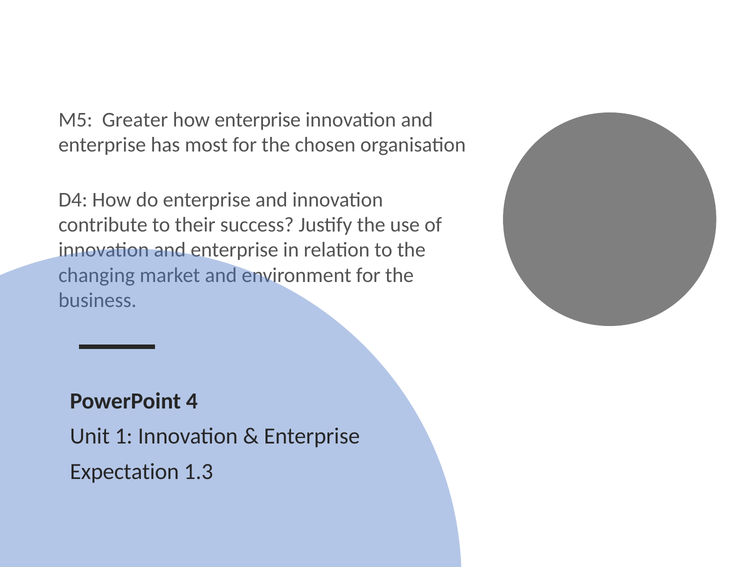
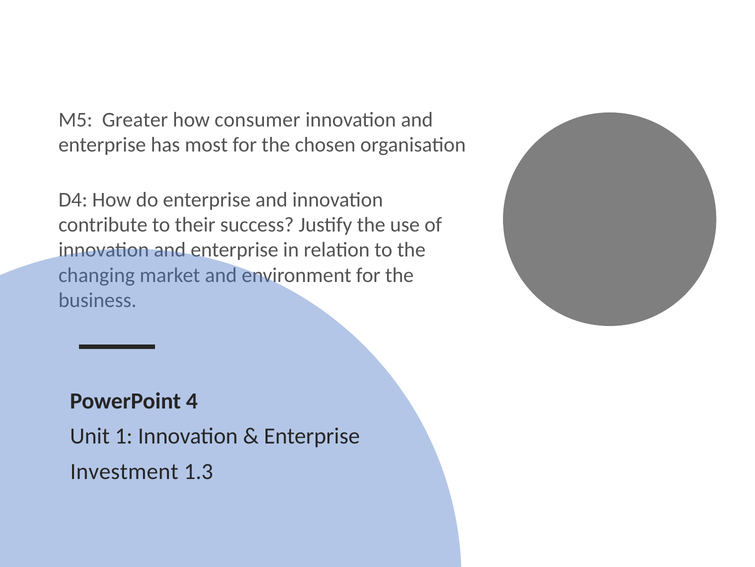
how enterprise: enterprise -> consumer
Expectation: Expectation -> Investment
